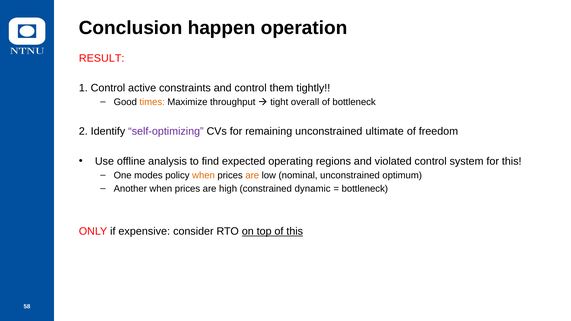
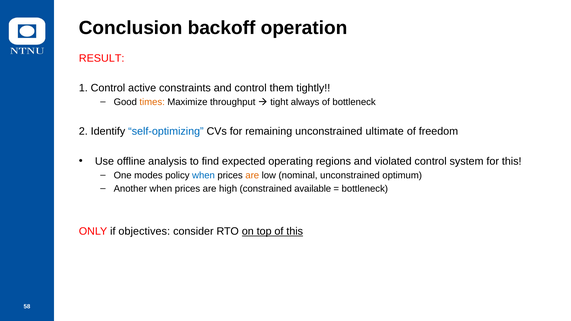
happen: happen -> backoff
overall: overall -> always
self-optimizing colour: purple -> blue
when at (203, 175) colour: orange -> blue
dynamic: dynamic -> available
expensive: expensive -> objectives
